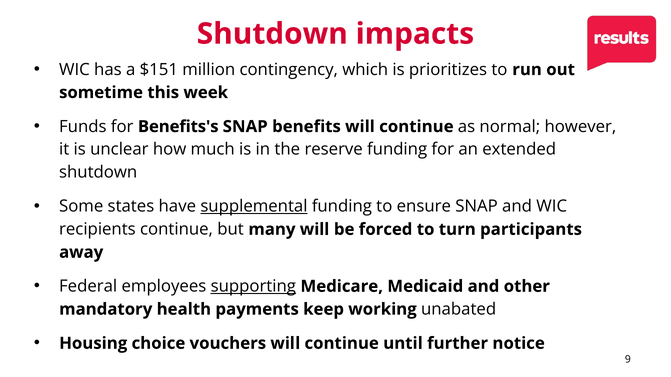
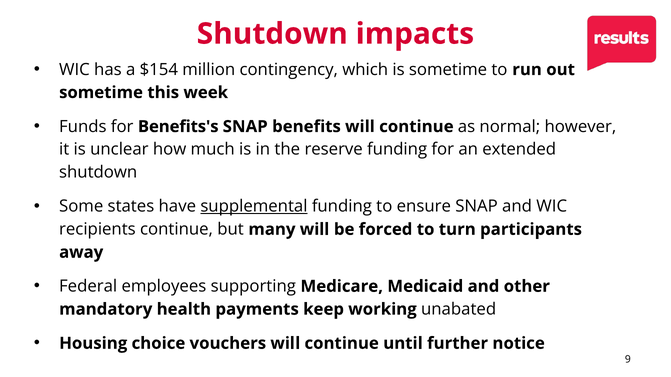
$151: $151 -> $154
is prioritizes: prioritizes -> sometime
supporting underline: present -> none
